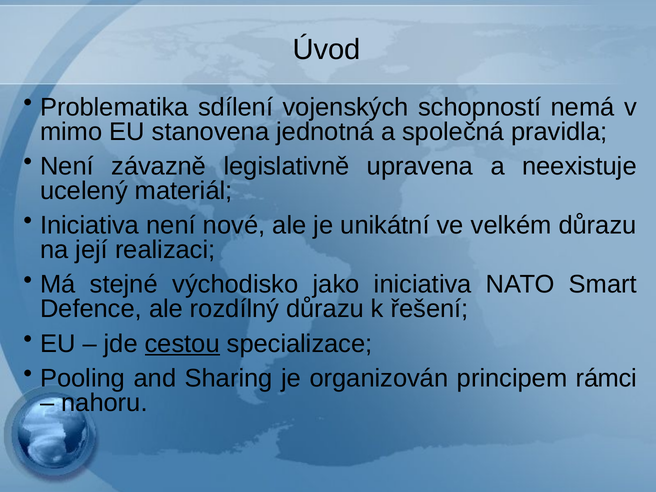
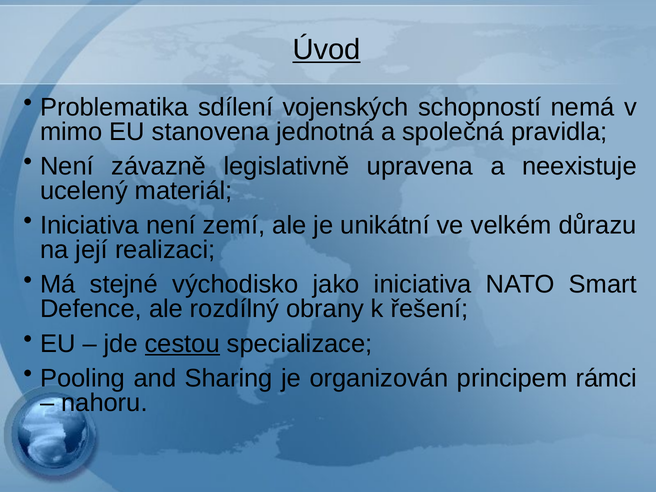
Úvod underline: none -> present
nové: nové -> zemí
rozdílný důrazu: důrazu -> obrany
